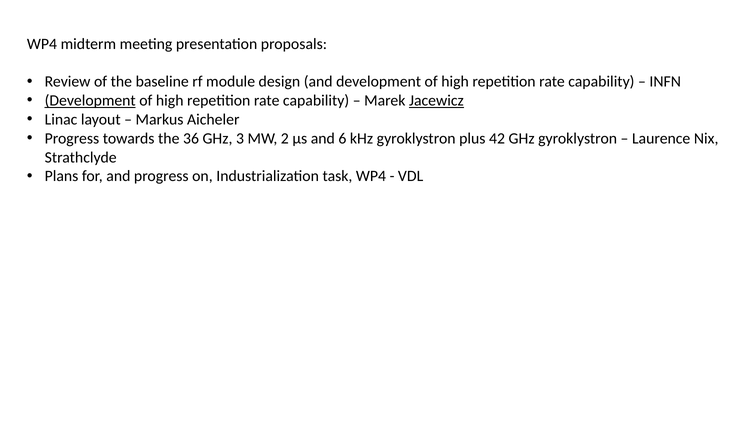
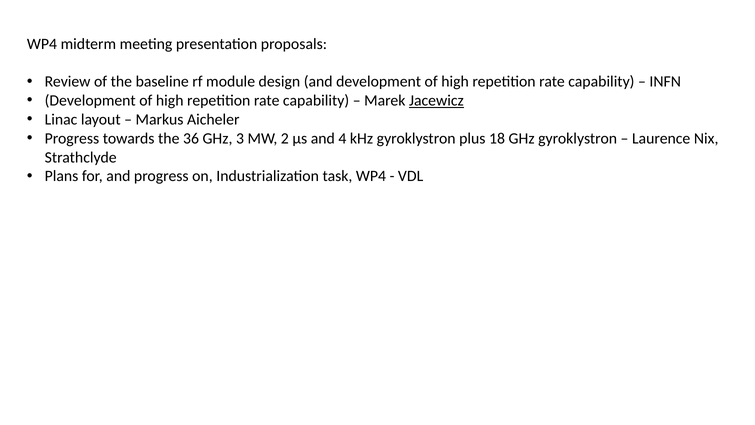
Development at (90, 101) underline: present -> none
6: 6 -> 4
42: 42 -> 18
